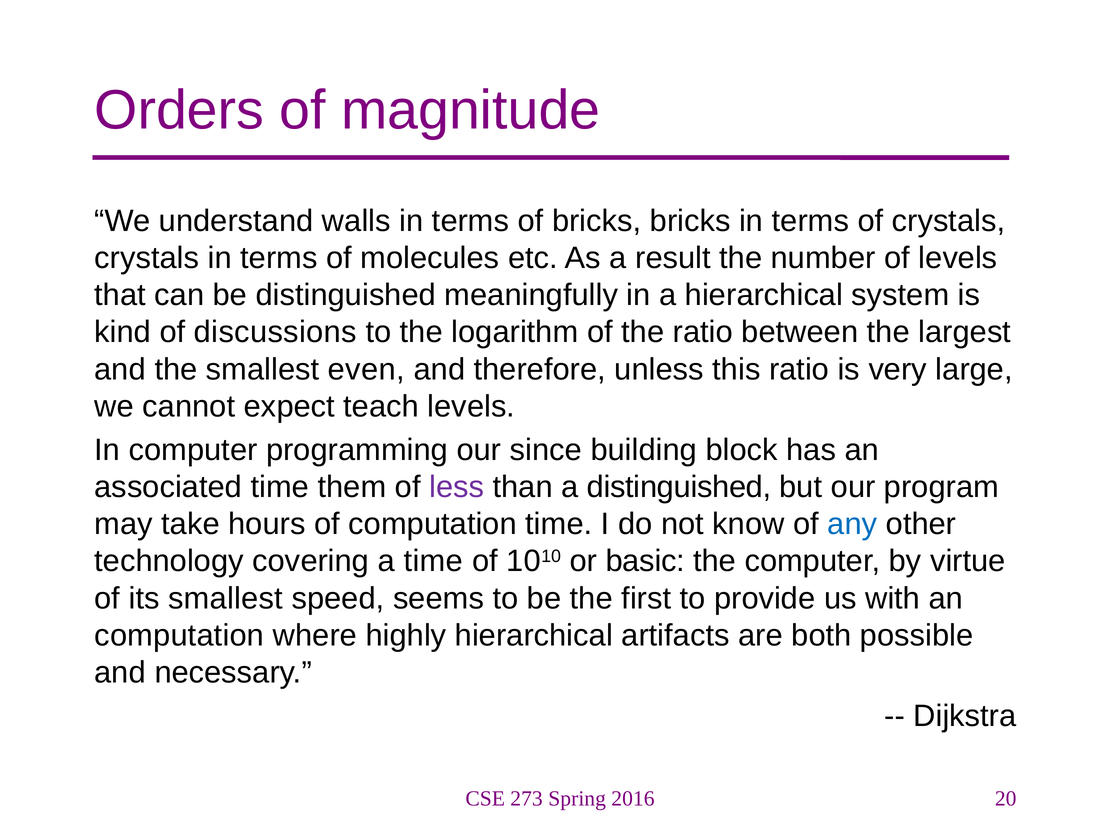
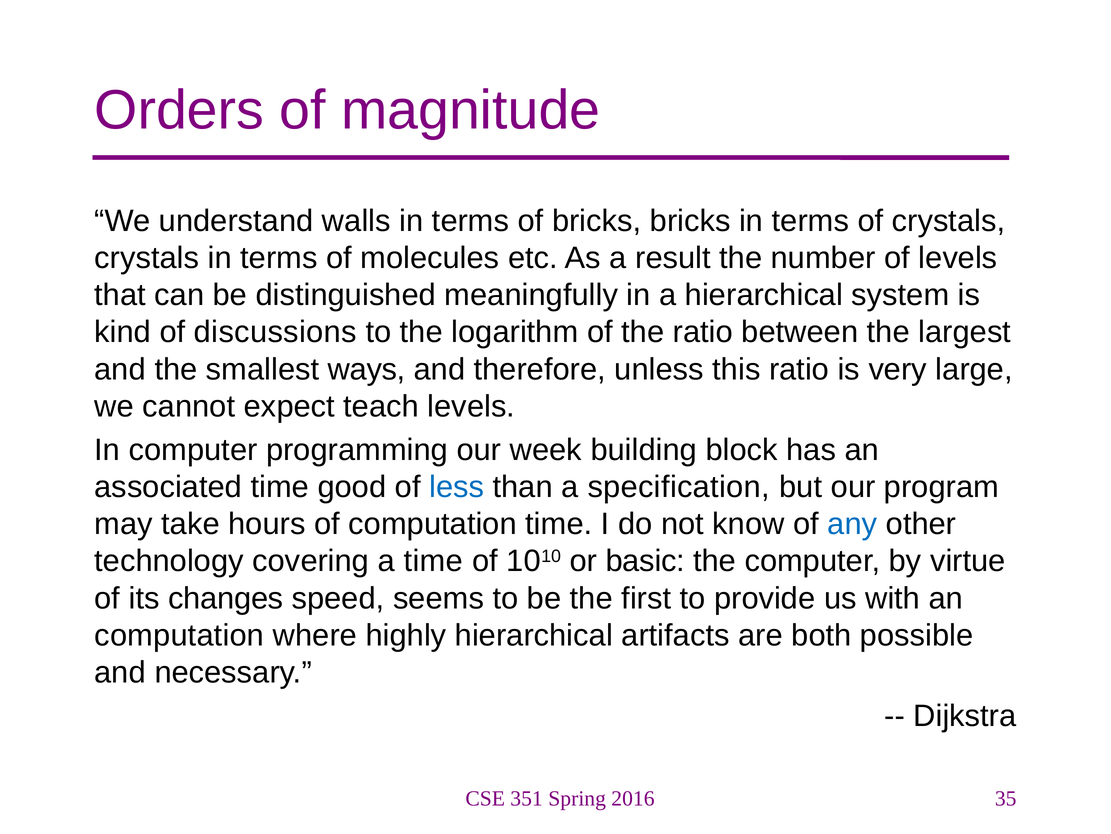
even: even -> ways
since: since -> week
them: them -> good
less colour: purple -> blue
a distinguished: distinguished -> specification
its smallest: smallest -> changes
273: 273 -> 351
20: 20 -> 35
